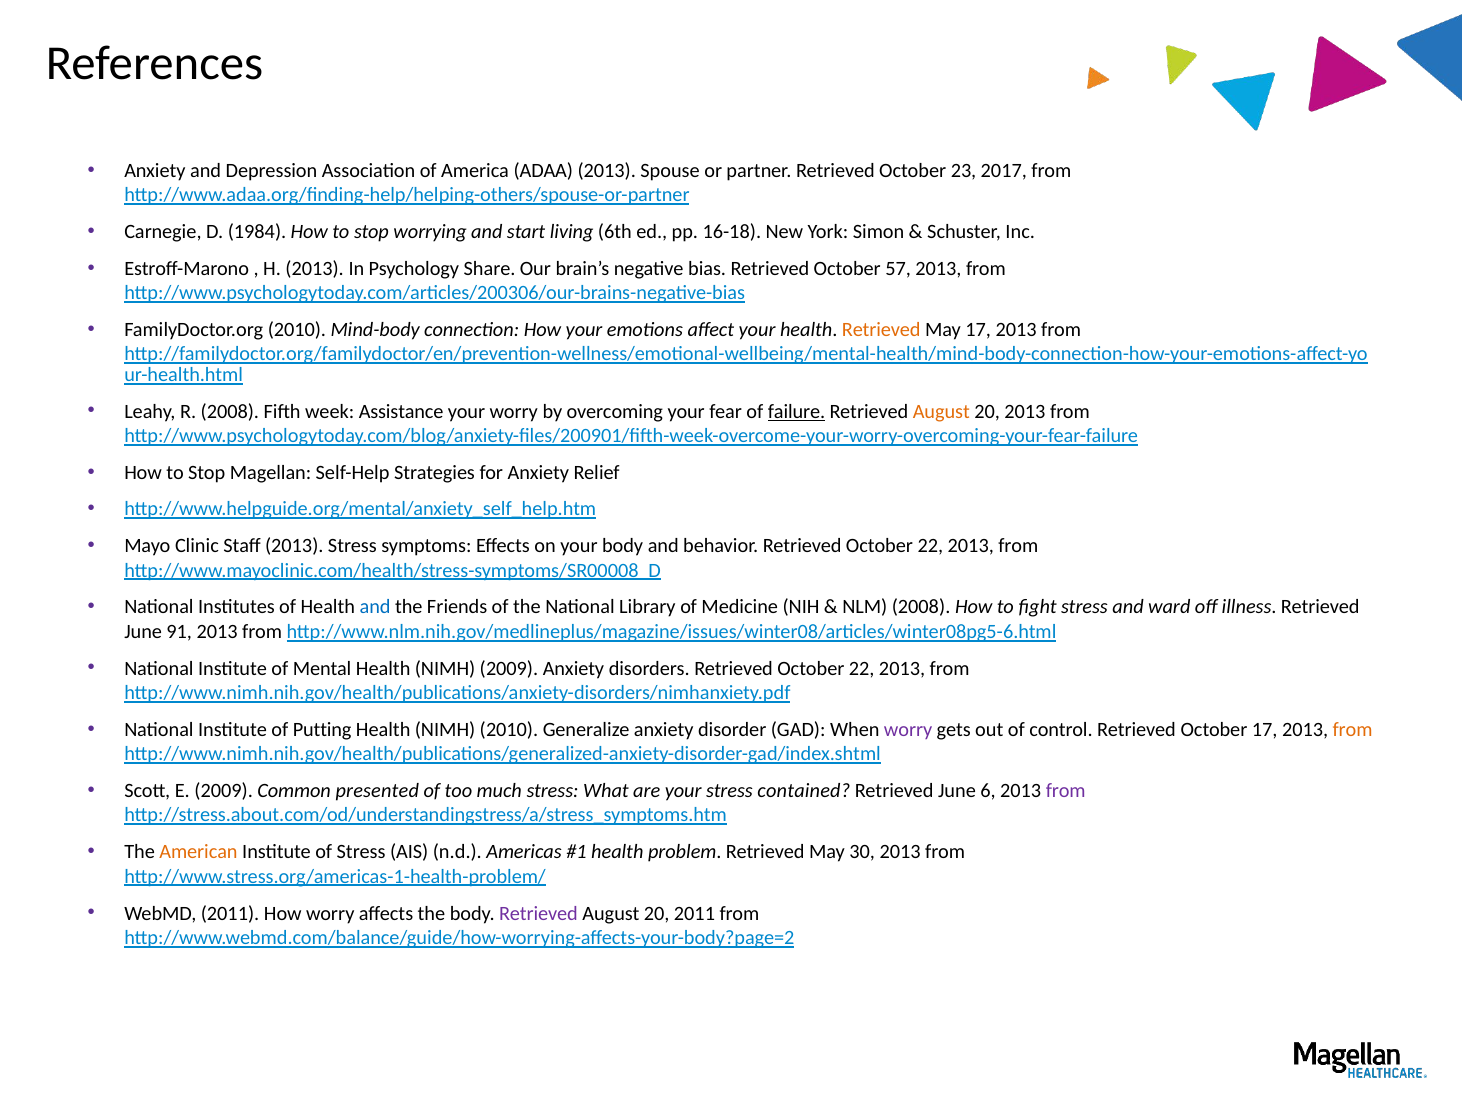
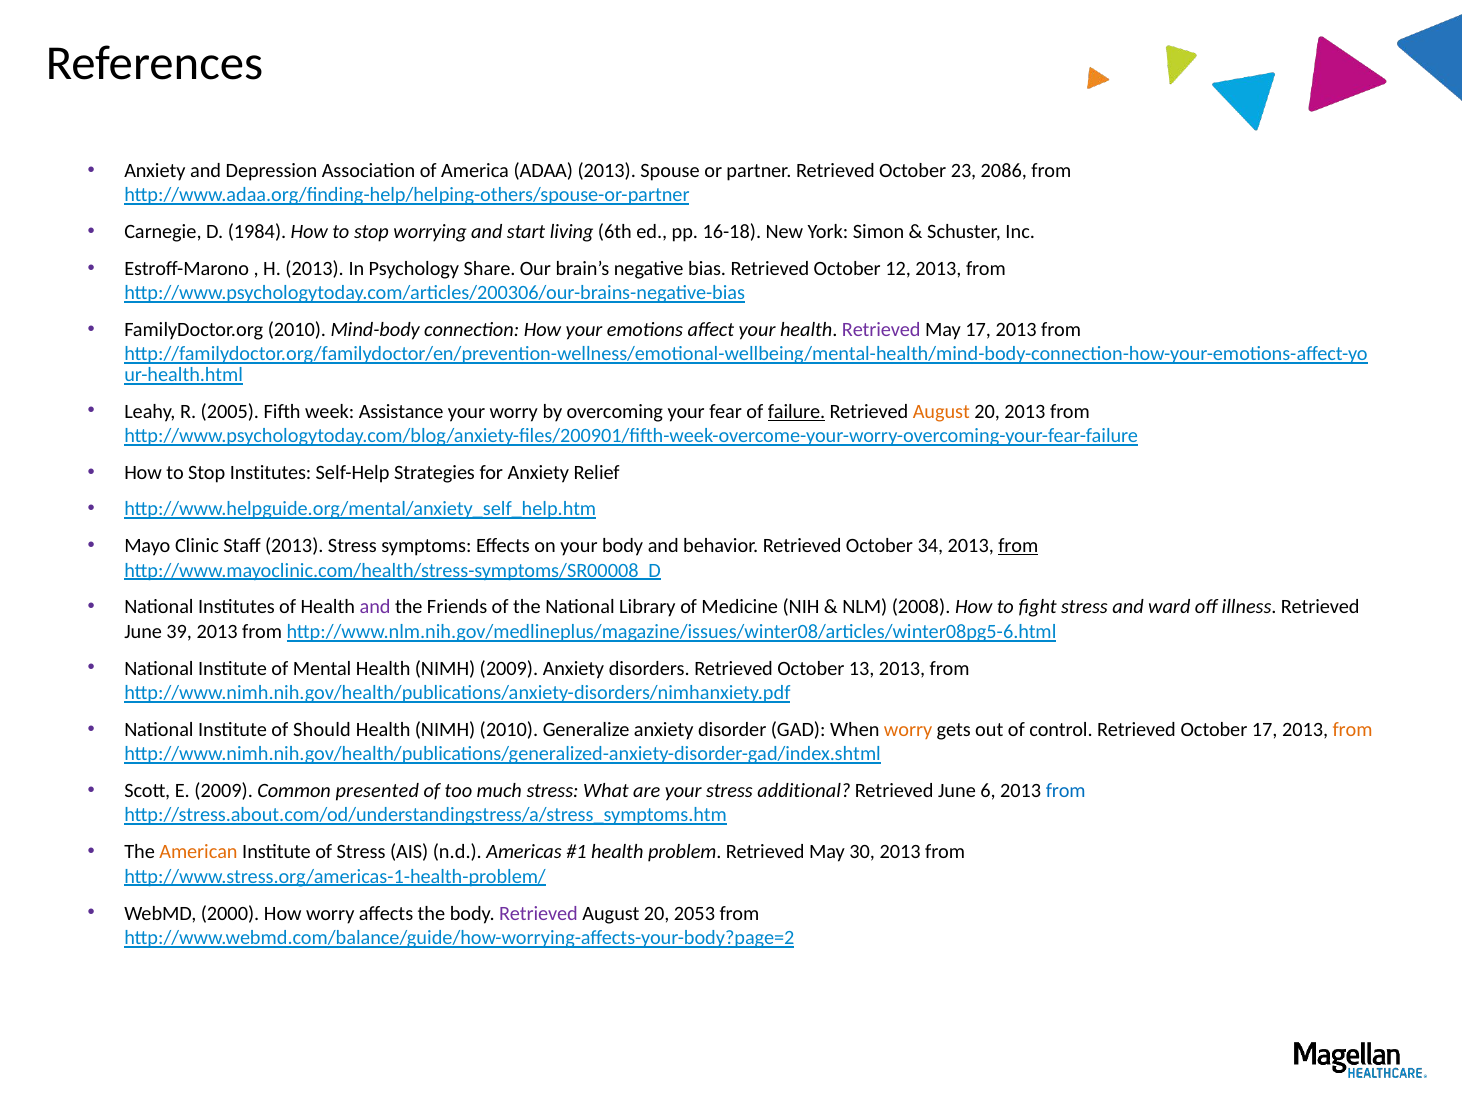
2017: 2017 -> 2086
57: 57 -> 12
Retrieved at (881, 330) colour: orange -> purple
R 2008: 2008 -> 2005
Stop Magellan: Magellan -> Institutes
behavior Retrieved October 22: 22 -> 34
from at (1018, 546) underline: none -> present
and at (375, 608) colour: blue -> purple
91: 91 -> 39
disorders Retrieved October 22: 22 -> 13
Putting: Putting -> Should
worry at (908, 730) colour: purple -> orange
contained: contained -> additional
from at (1066, 791) colour: purple -> blue
WebMD 2011: 2011 -> 2000
20 2011: 2011 -> 2053
